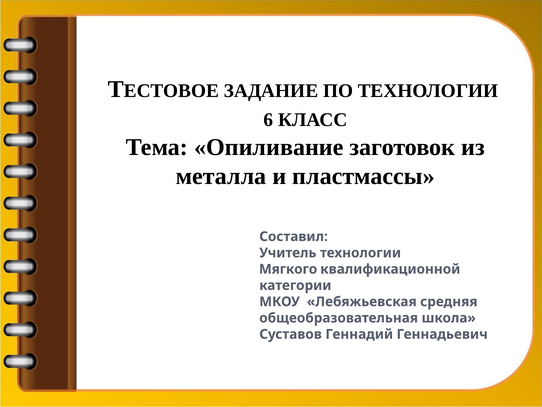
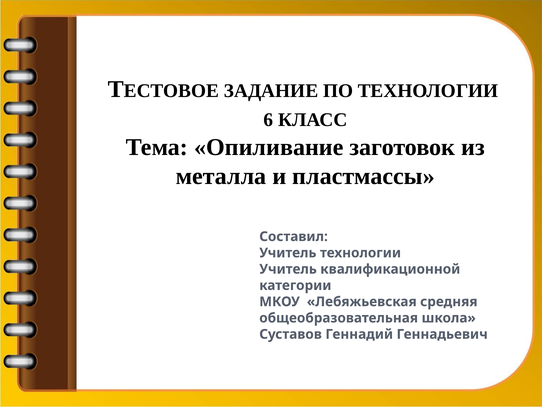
Мягкого at (288, 269): Мягкого -> Учитель
